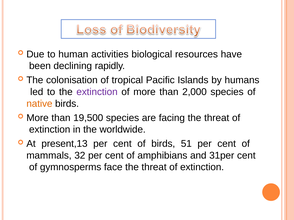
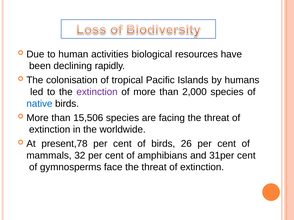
native colour: orange -> blue
19,500: 19,500 -> 15,506
present,13: present,13 -> present,78
51: 51 -> 26
